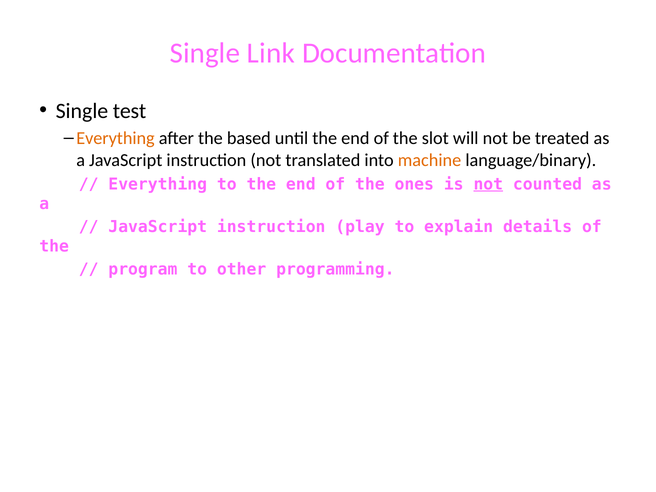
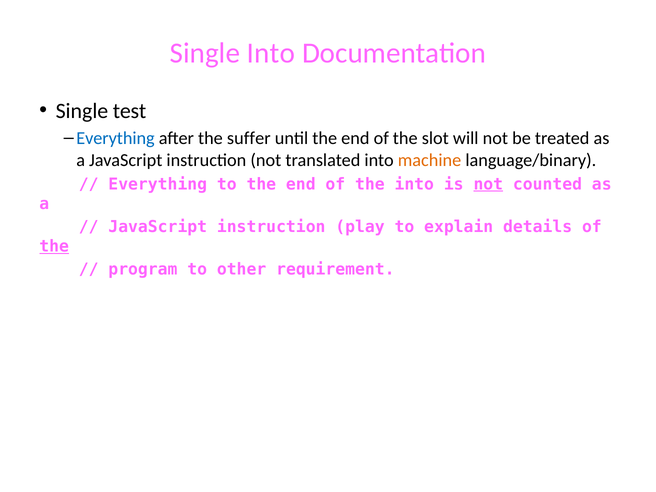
Single Link: Link -> Into
Everything at (115, 138) colour: orange -> blue
based: based -> suffer
the ones: ones -> into
the at (54, 246) underline: none -> present
programming: programming -> requirement
